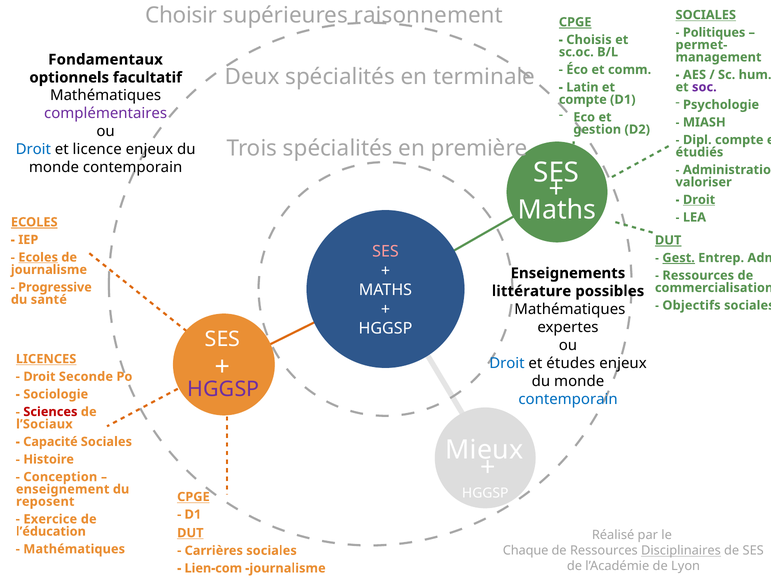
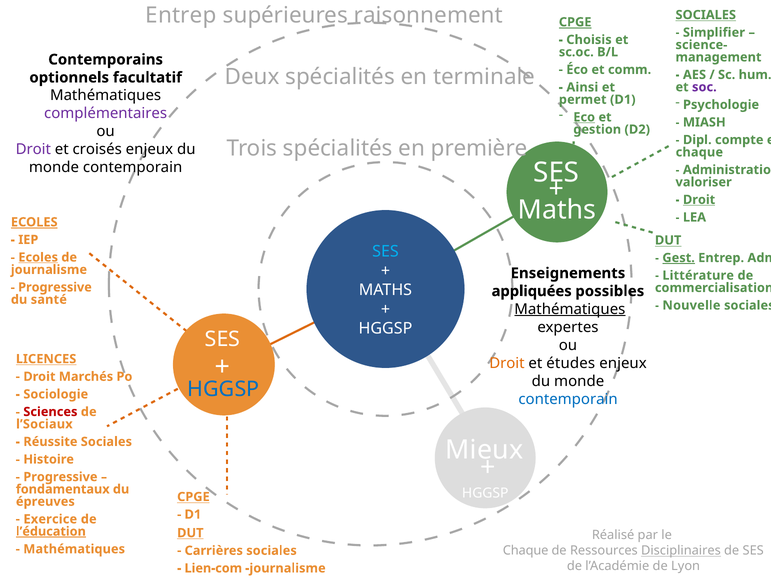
Choisir at (181, 15): Choisir -> Entrep
Politiques: Politiques -> Simplifier
permet-: permet- -> science-
Fondamentaux: Fondamentaux -> Contemporains
Latin: Latin -> Ainsi
compte at (583, 100): compte -> permet
Eco underline: none -> present
Droit at (33, 150) colour: blue -> purple
licence: licence -> croisés
étudiés at (699, 152): étudiés -> chaque
DUT at (668, 240) underline: present -> none
SES at (385, 252) colour: pink -> light blue
Ressources at (698, 276): Ressources -> Littérature
littérature: littérature -> appliquées
Objectifs: Objectifs -> Nouvelle
Mathématiques at (570, 309) underline: none -> present
Droit at (507, 363) colour: blue -> orange
Seconde: Seconde -> Marchés
HGGSP at (223, 389) colour: purple -> blue
Capacité: Capacité -> Réussite
Conception at (60, 477): Conception -> Progressive
enseignement: enseignement -> fondamentaux
reposent: reposent -> épreuves
l’éducation underline: none -> present
